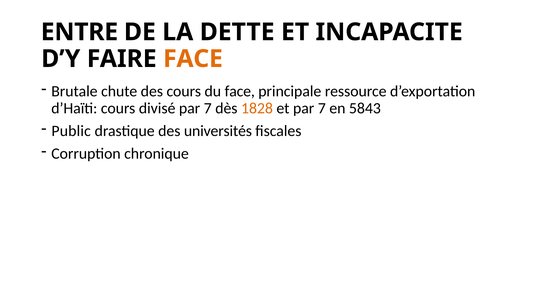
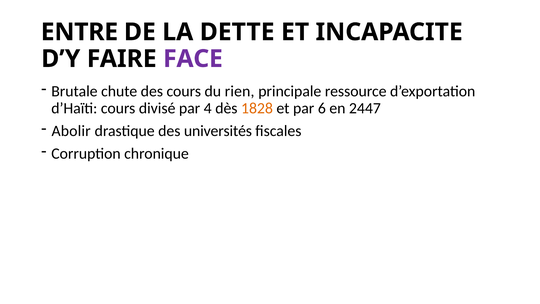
FACE at (193, 59) colour: orange -> purple
du face: face -> rien
divisé par 7: 7 -> 4
et par 7: 7 -> 6
5843: 5843 -> 2447
Public: Public -> Abolir
